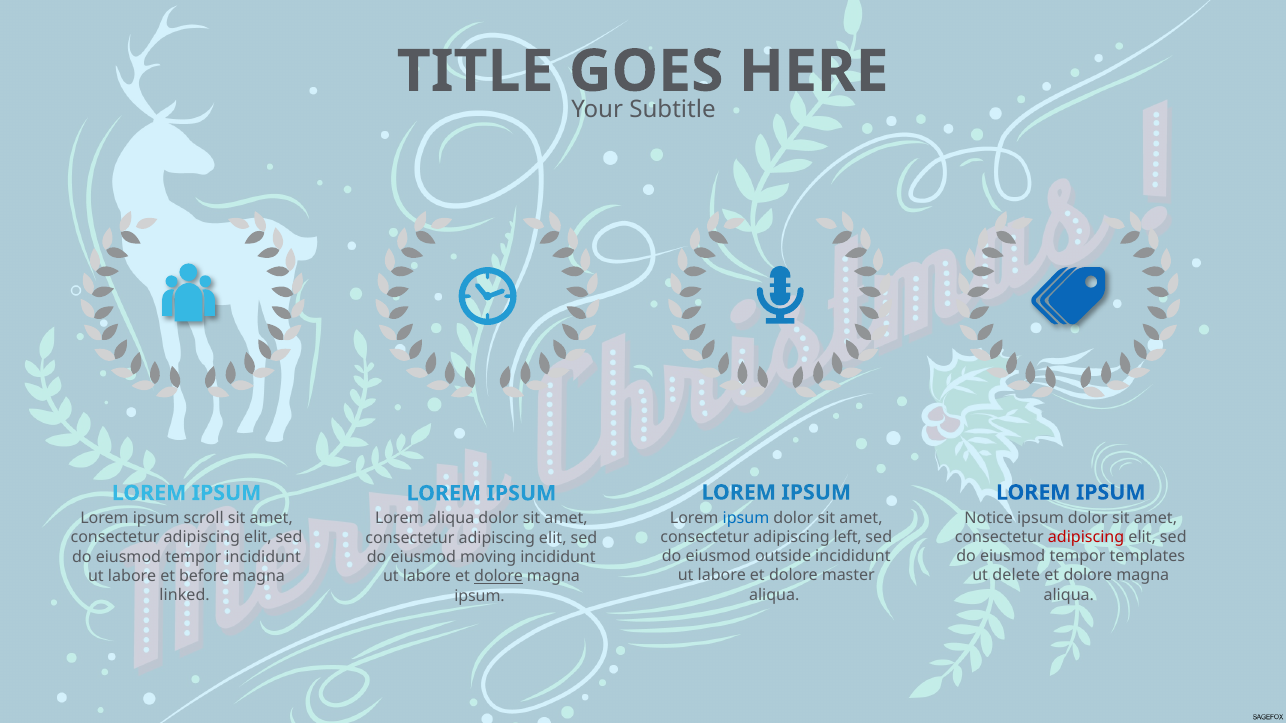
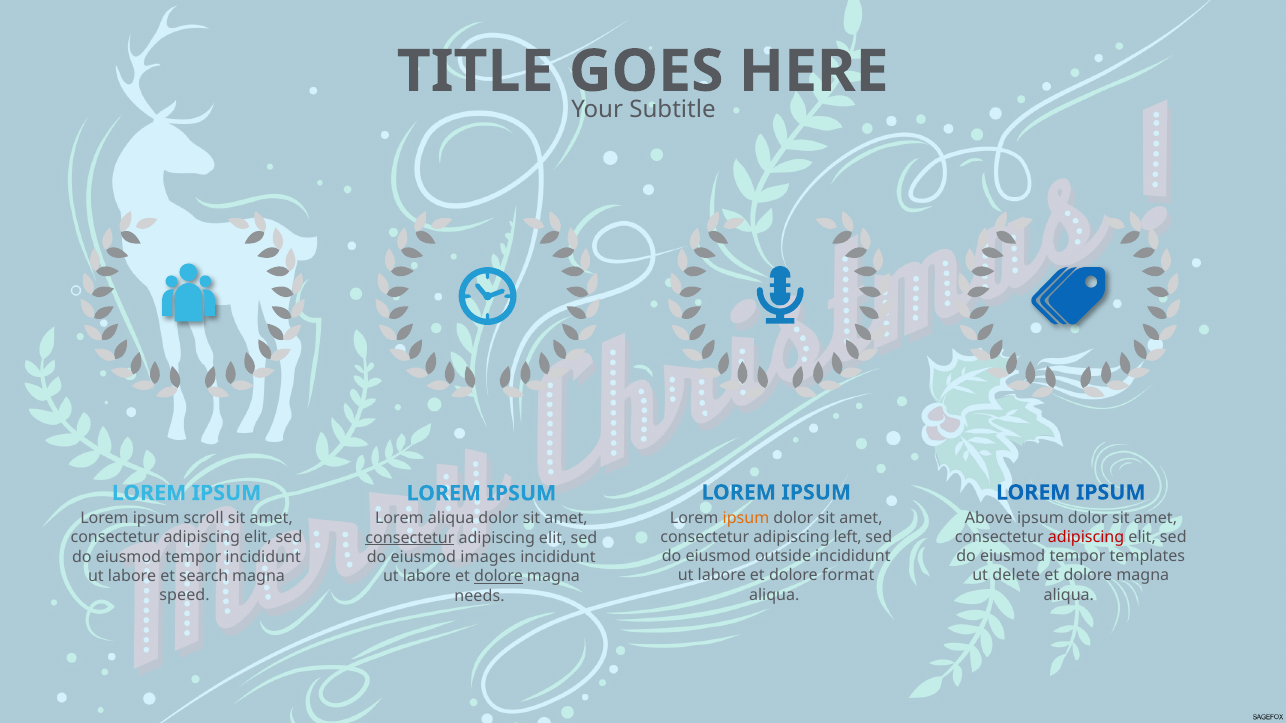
ipsum at (746, 518) colour: blue -> orange
Notice: Notice -> Above
consectetur at (410, 538) underline: none -> present
moving: moving -> images
master: master -> format
before: before -> search
linked: linked -> speed
ipsum at (480, 596): ipsum -> needs
